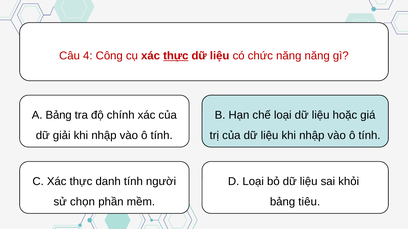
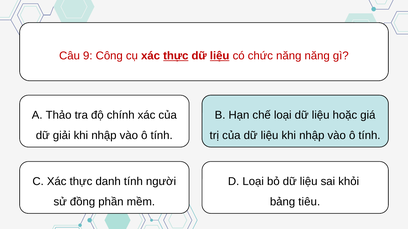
4: 4 -> 9
liệu at (220, 56) underline: none -> present
A Bảng: Bảng -> Thảo
chọn: chọn -> đồng
